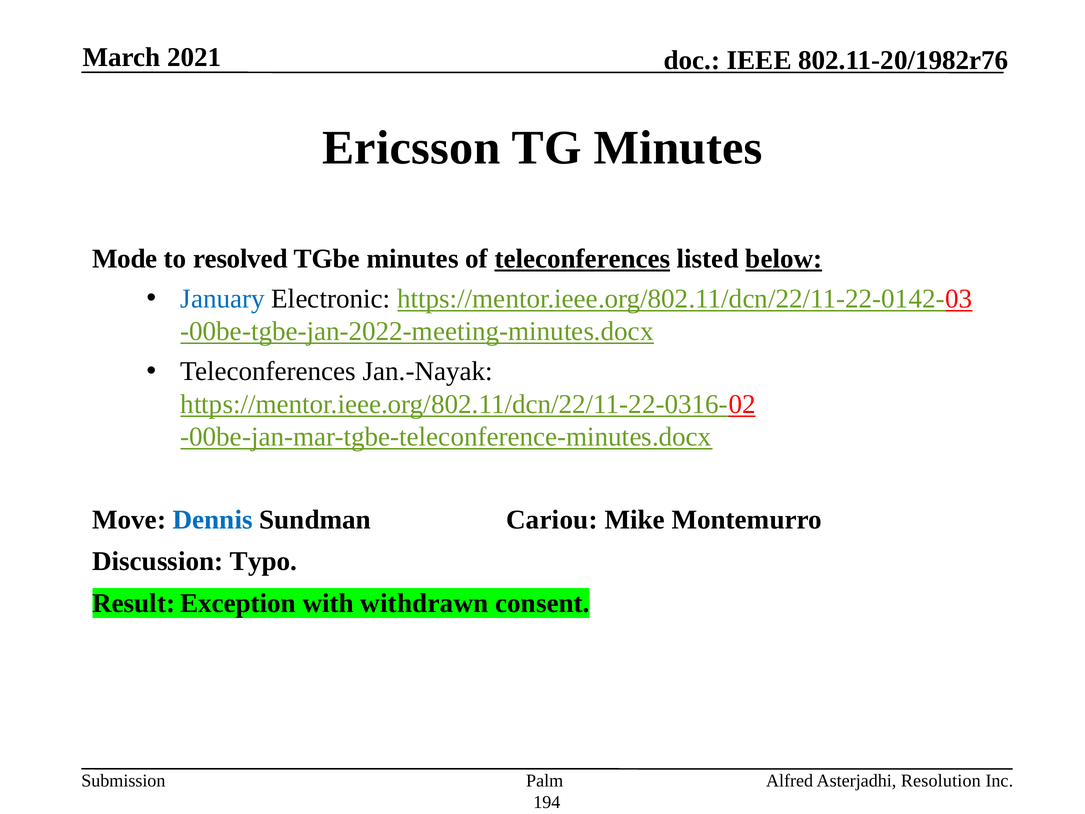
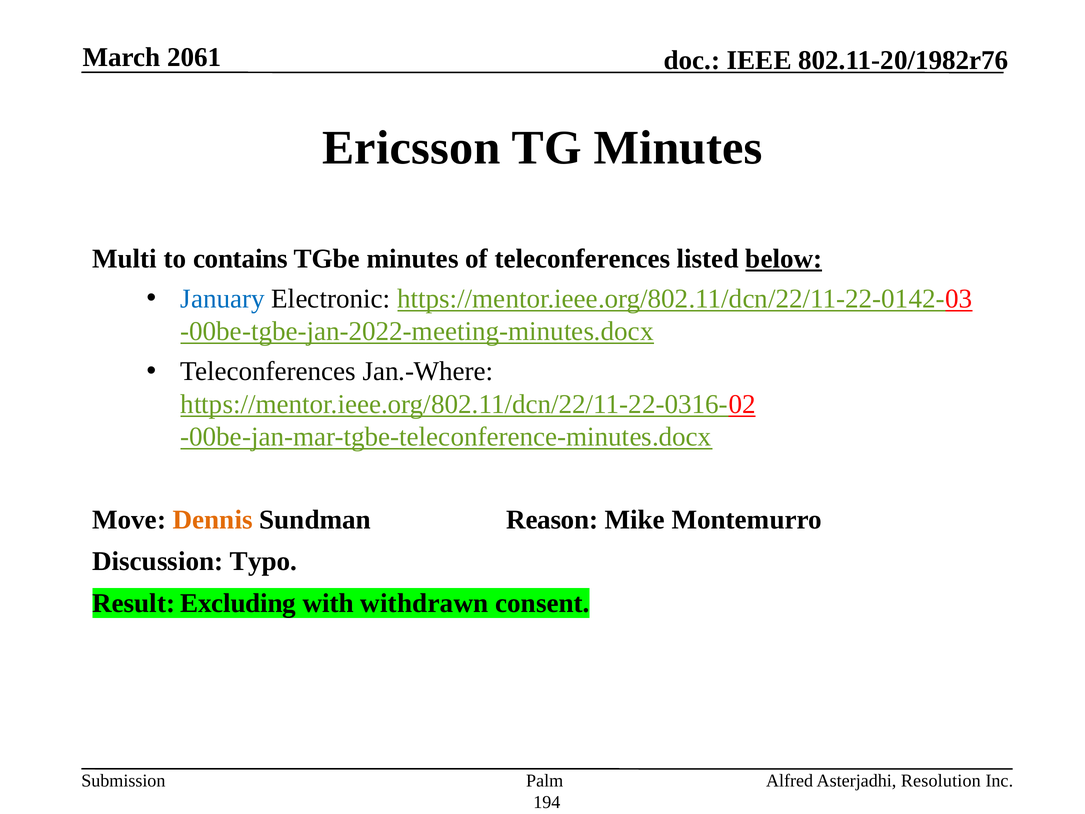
2021: 2021 -> 2061
Mode: Mode -> Multi
resolved: resolved -> contains
teleconferences at (582, 259) underline: present -> none
Jan.-Nayak: Jan.-Nayak -> Jan.-Where
Dennis colour: blue -> orange
Cariou: Cariou -> Reason
Exception: Exception -> Excluding
